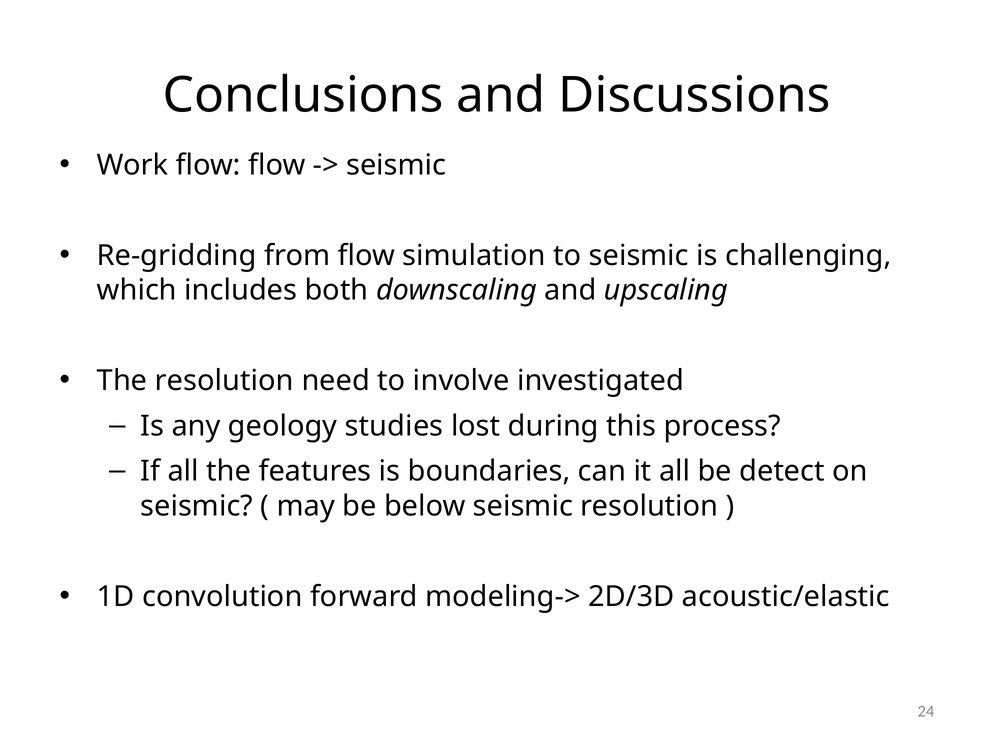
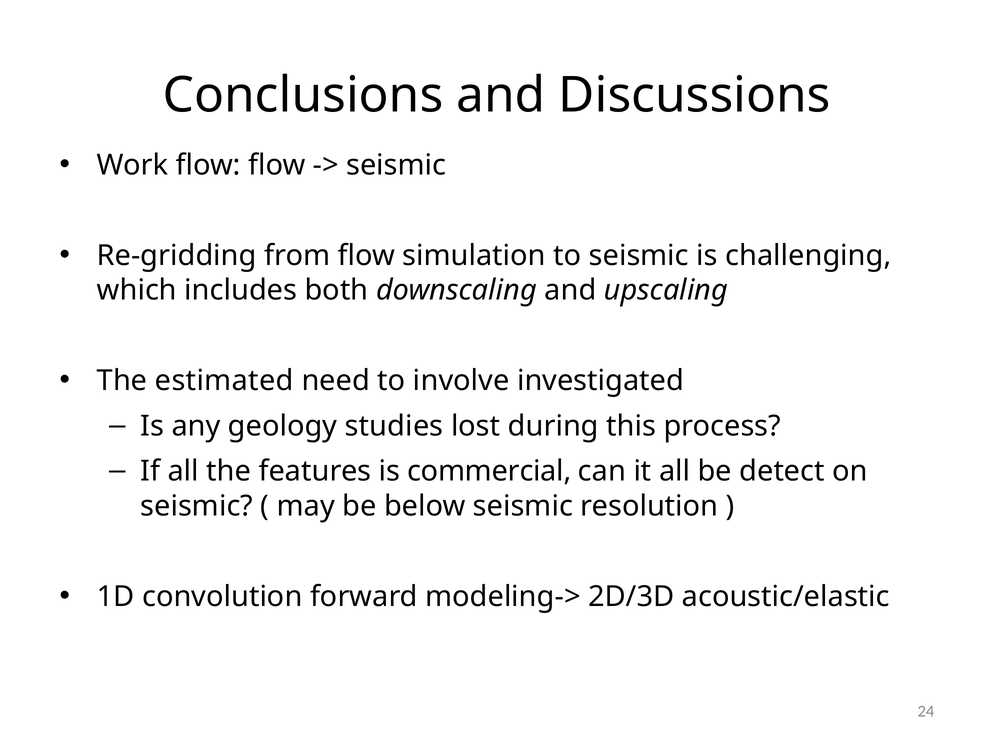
The resolution: resolution -> estimated
boundaries: boundaries -> commercial
